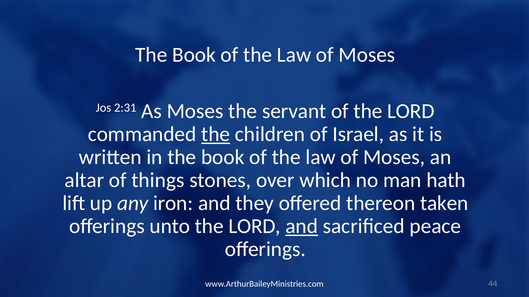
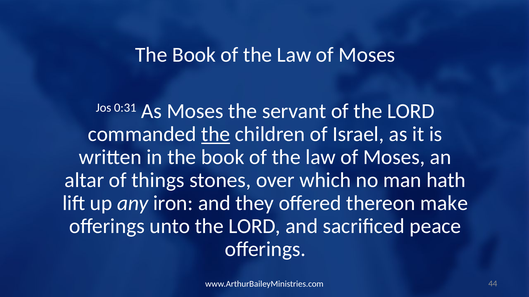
2:31: 2:31 -> 0:31
taken: taken -> make
and at (302, 227) underline: present -> none
